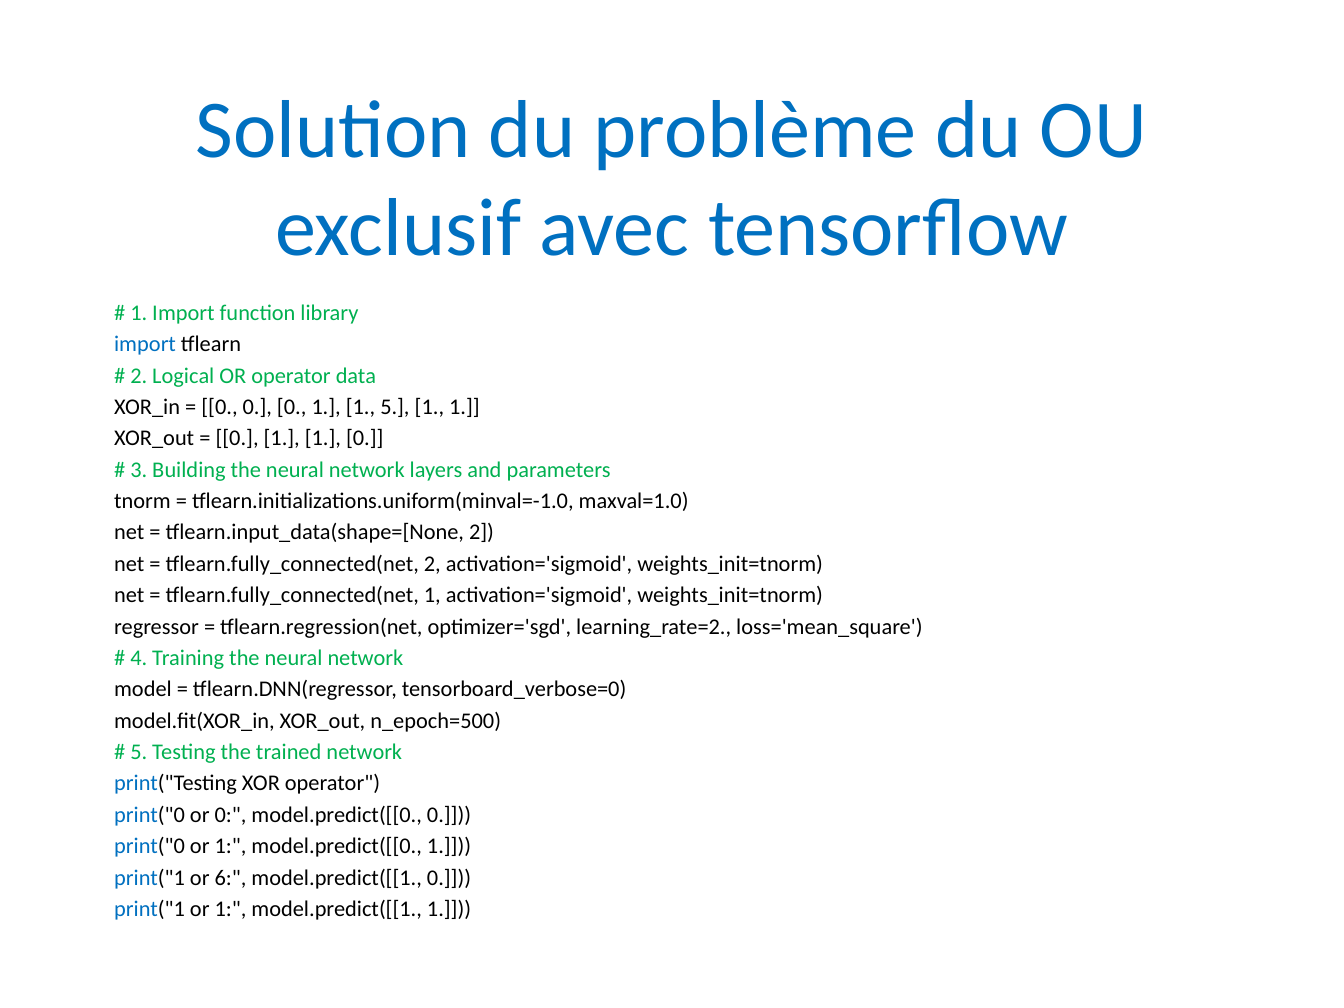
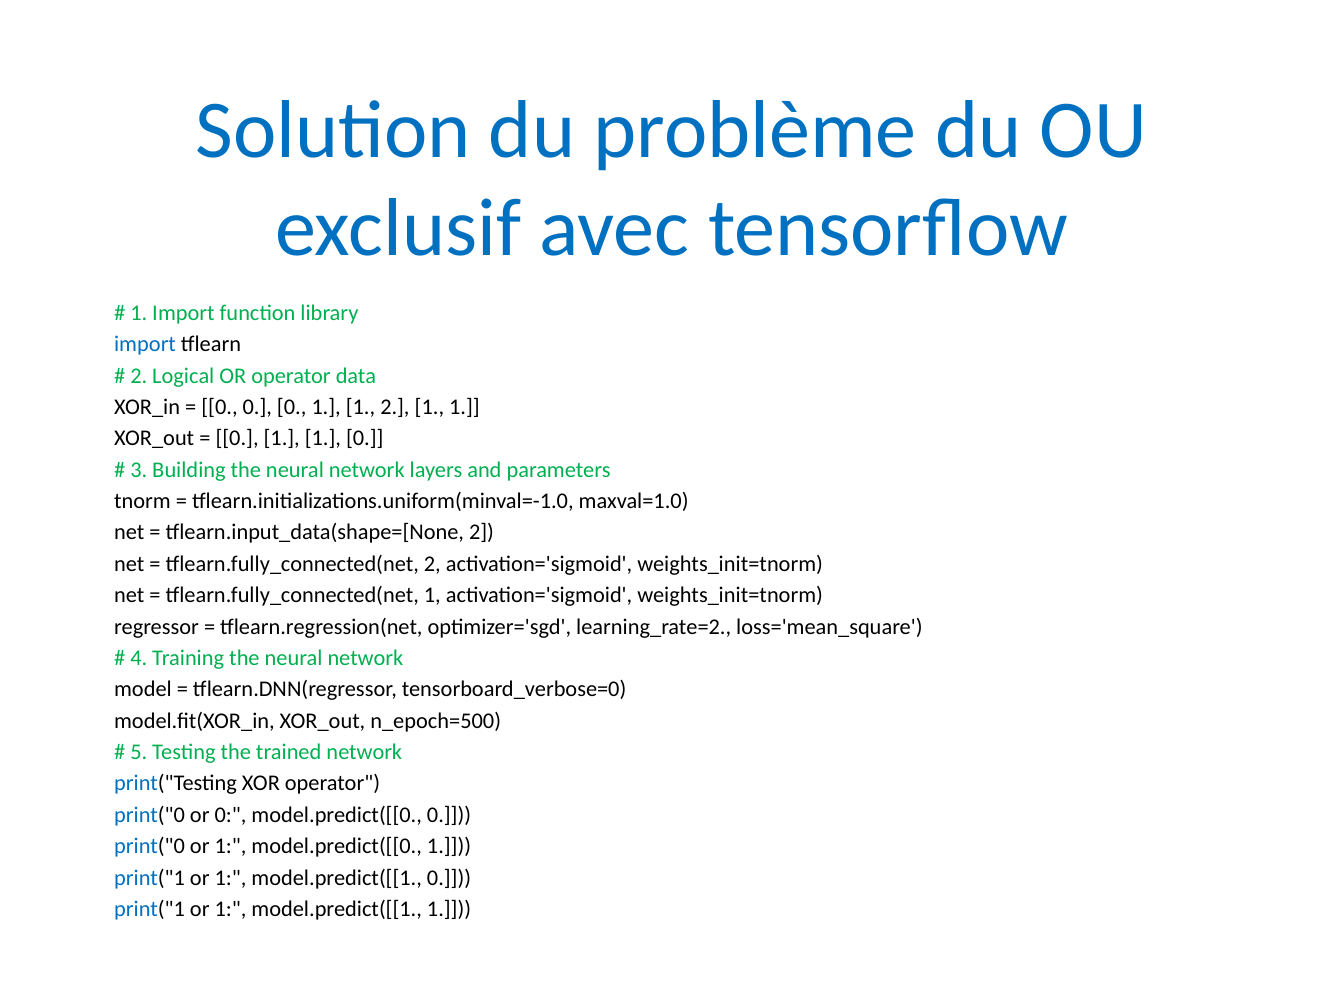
1 5: 5 -> 2
6 at (230, 878): 6 -> 1
